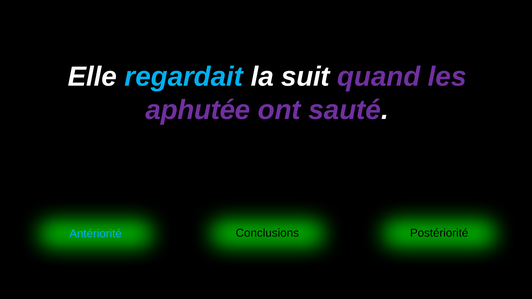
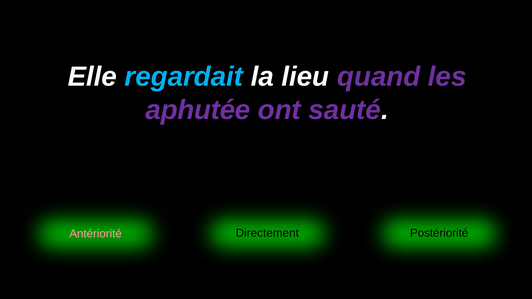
suit: suit -> lieu
Conclusions: Conclusions -> Directement
Antériorité colour: light blue -> pink
